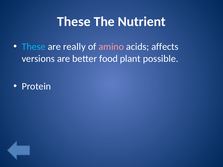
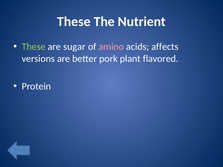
These at (34, 47) colour: light blue -> light green
really: really -> sugar
food: food -> pork
possible: possible -> flavored
